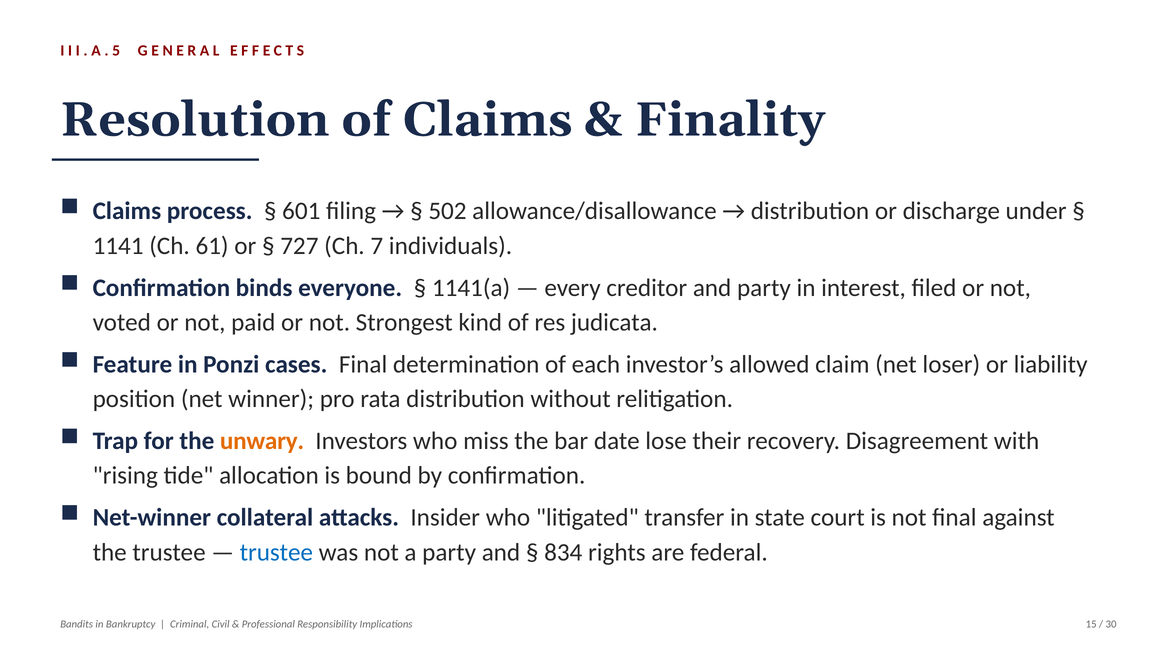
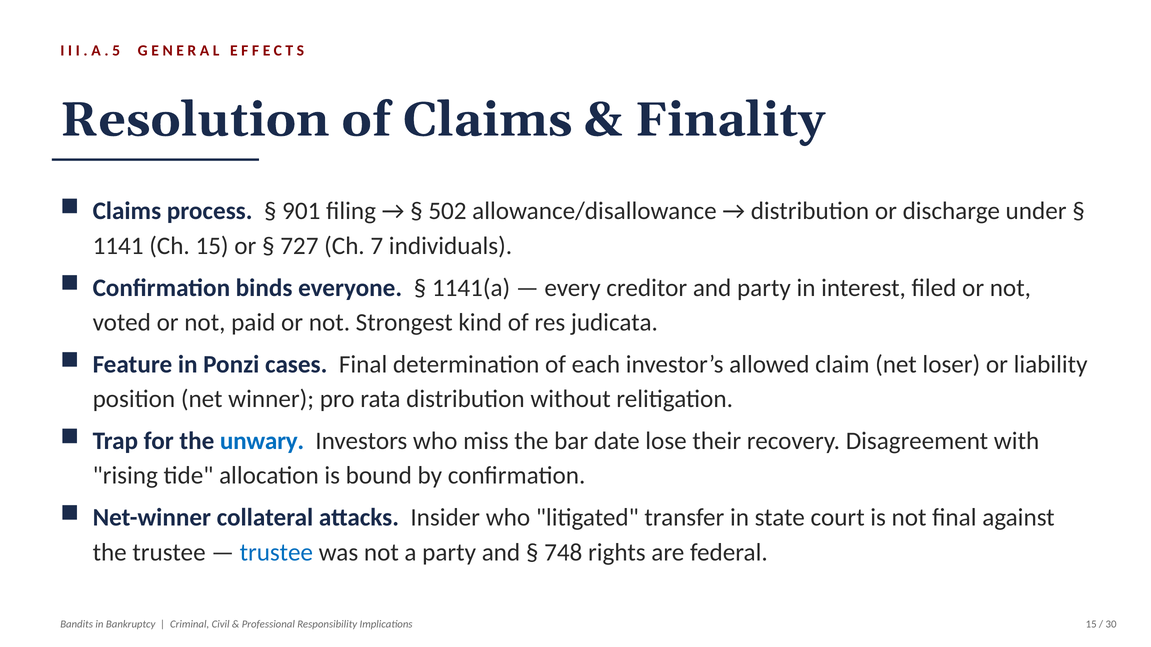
601: 601 -> 901
Ch 61: 61 -> 15
unwary colour: orange -> blue
834: 834 -> 748
